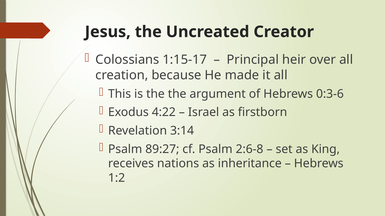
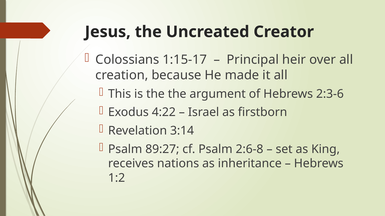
0:3-6: 0:3-6 -> 2:3-6
